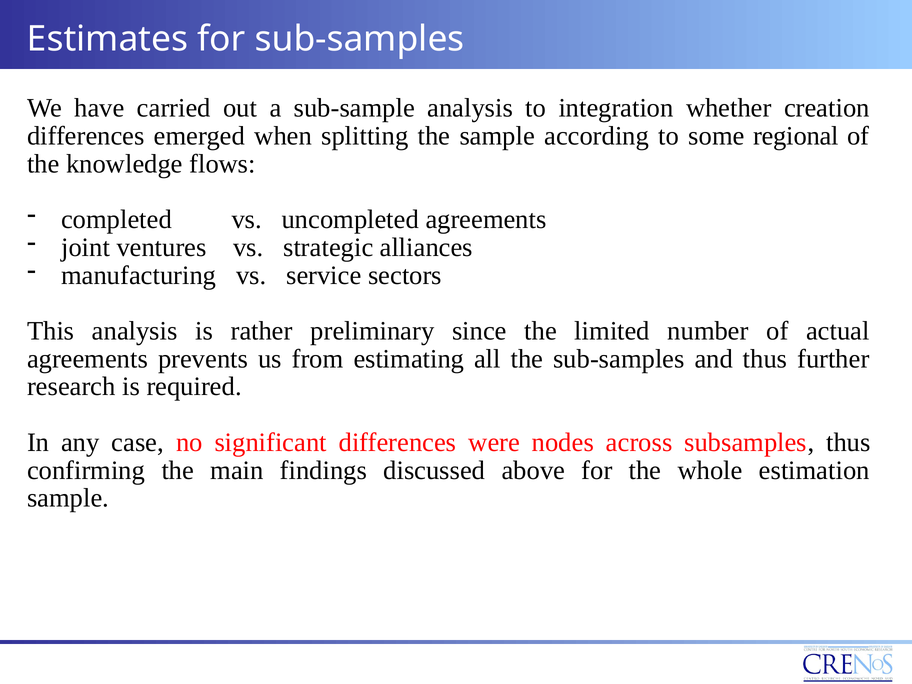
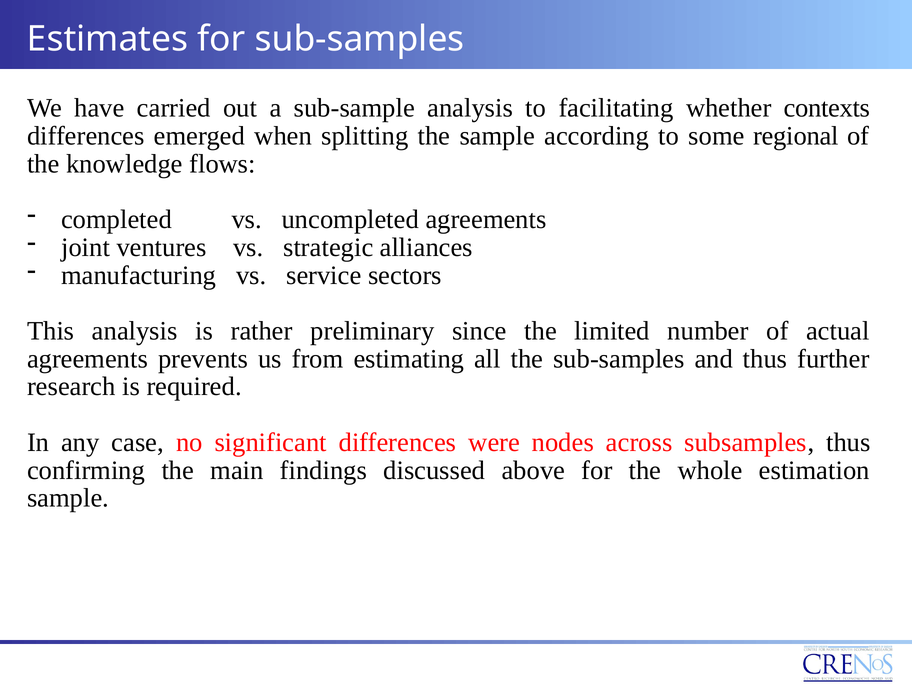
integration: integration -> facilitating
creation: creation -> contexts
